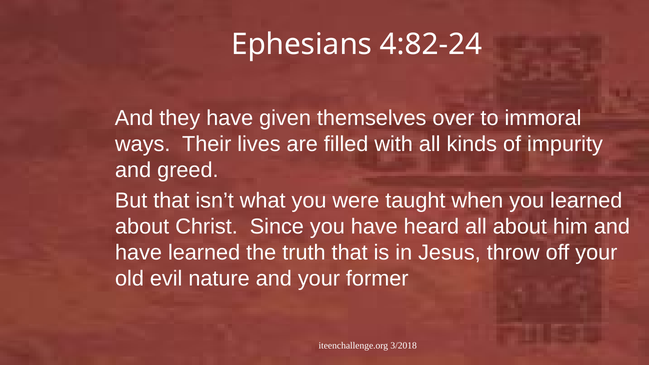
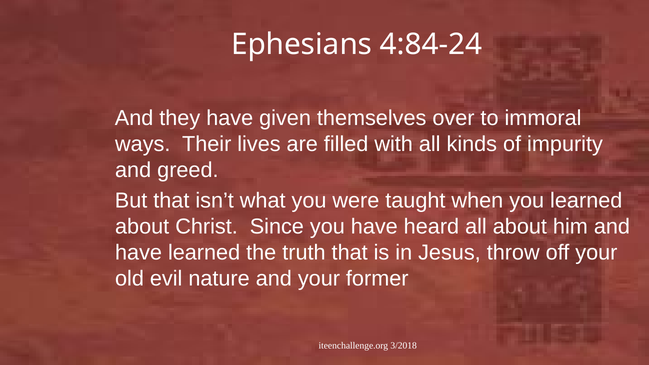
4:82-24: 4:82-24 -> 4:84-24
